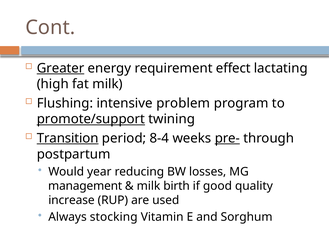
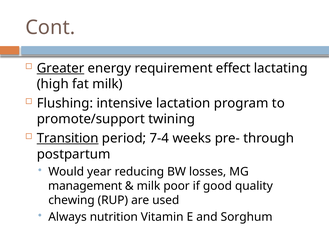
problem: problem -> lactation
promote/support underline: present -> none
8-4: 8-4 -> 7-4
pre- underline: present -> none
birth: birth -> poor
increase: increase -> chewing
stocking: stocking -> nutrition
